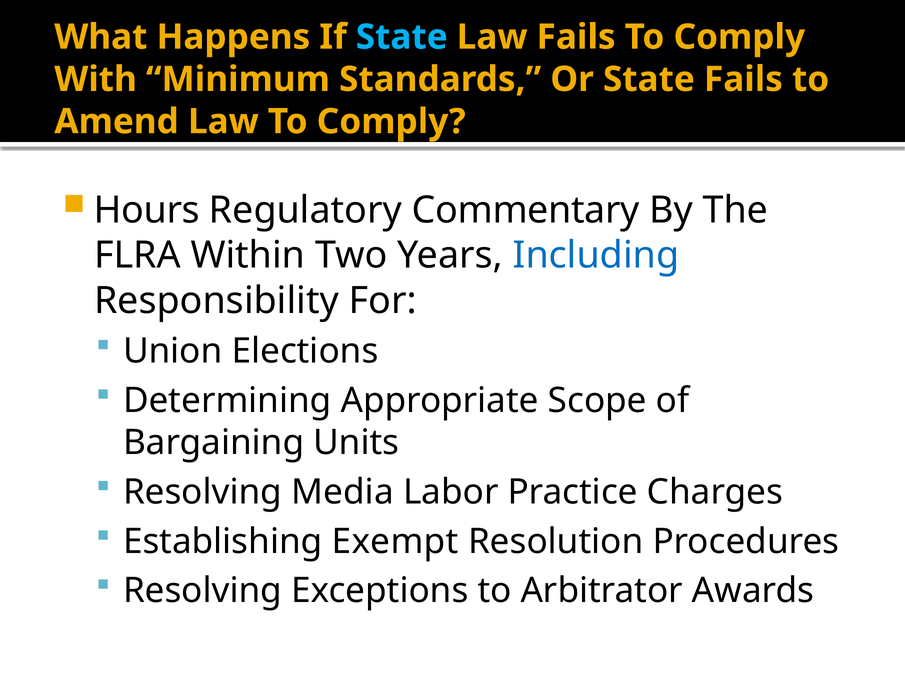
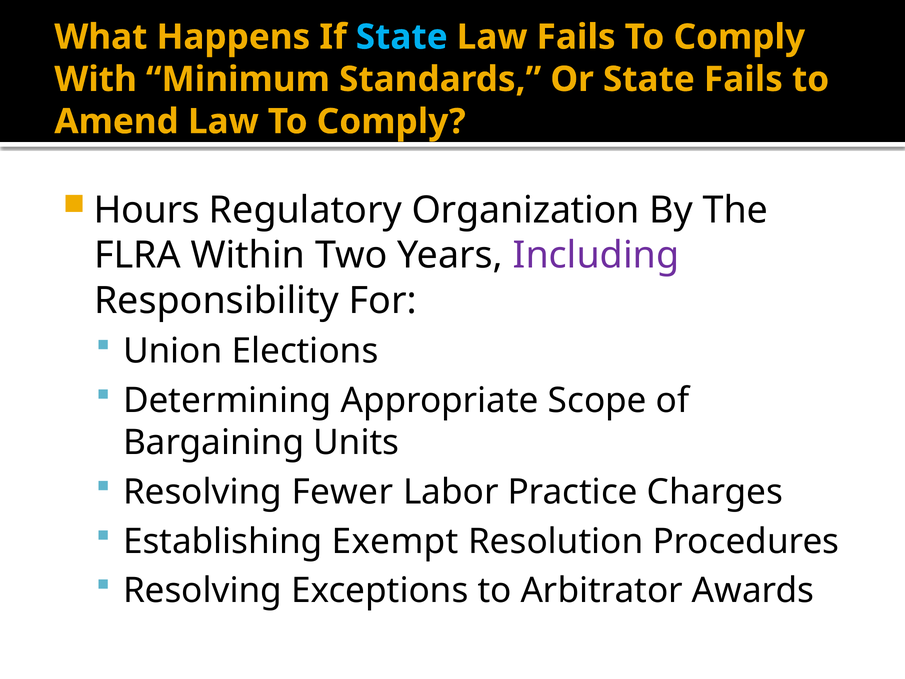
Commentary: Commentary -> Organization
Including colour: blue -> purple
Media: Media -> Fewer
